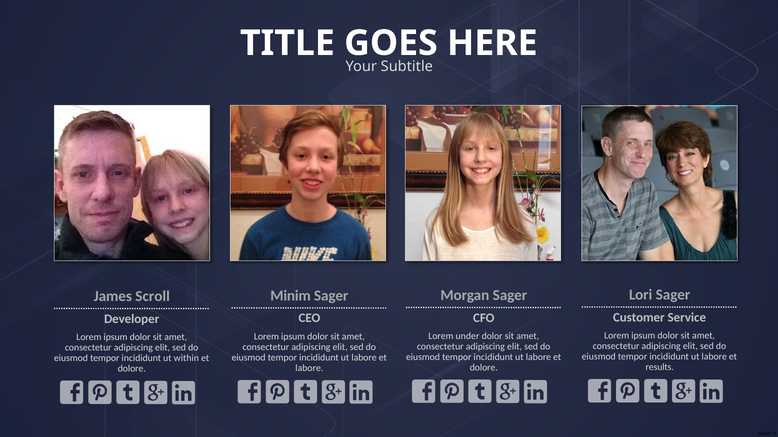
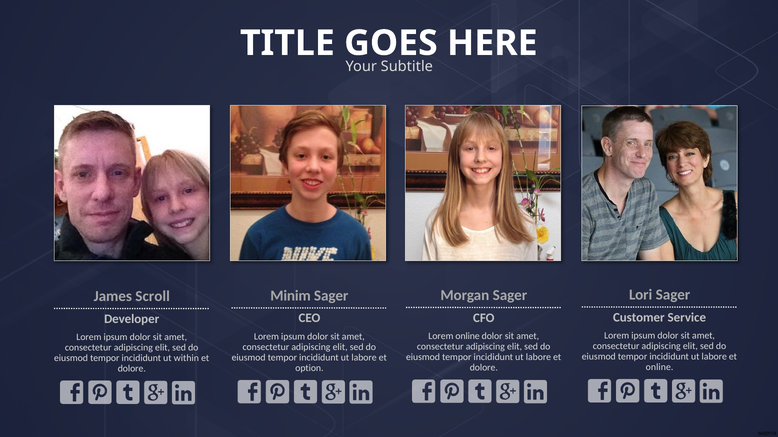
Lorem under: under -> online
results at (660, 368): results -> online
labore at (309, 368): labore -> option
